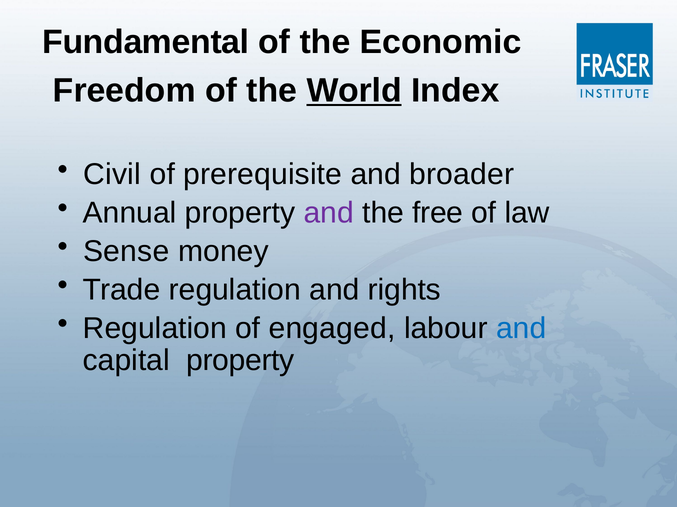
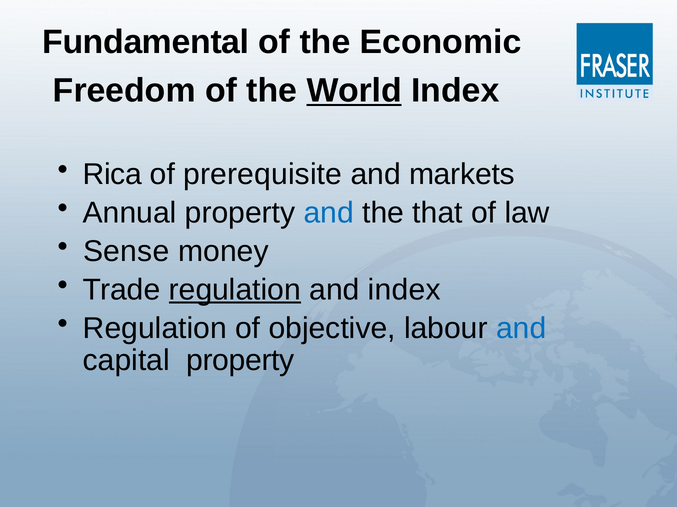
Civil: Civil -> Rica
broader: broader -> markets
and at (329, 213) colour: purple -> blue
free: free -> that
regulation at (235, 290) underline: none -> present
and rights: rights -> index
engaged: engaged -> objective
